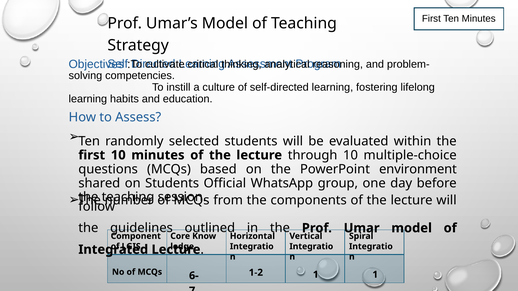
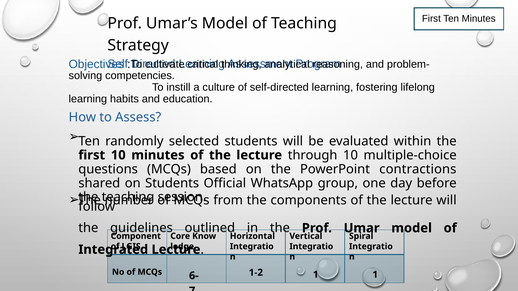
environment: environment -> contractions
